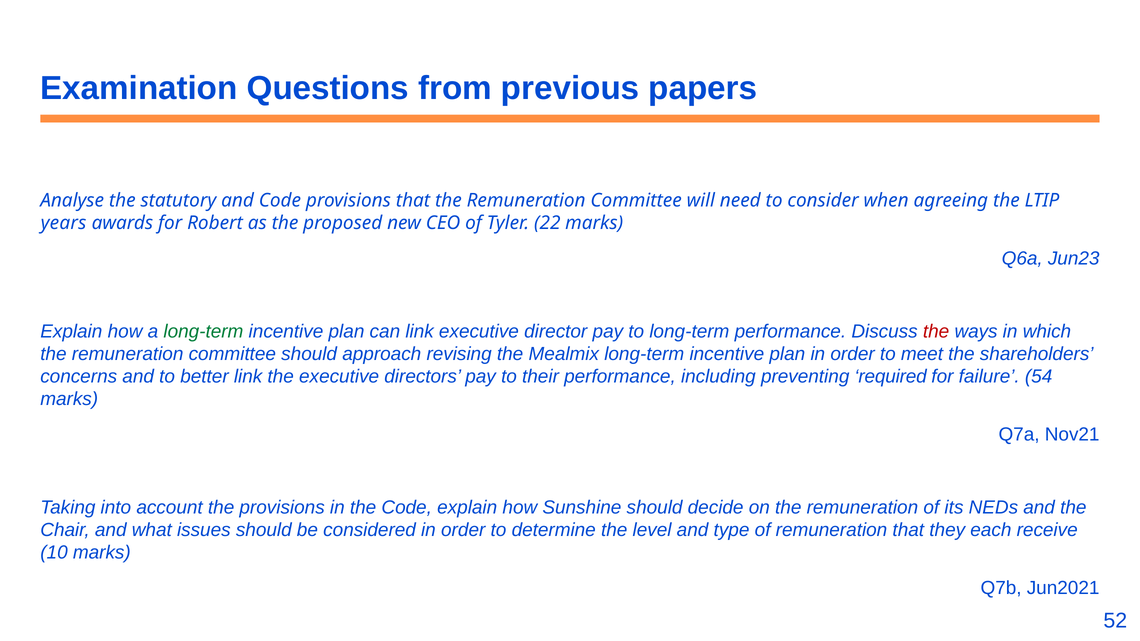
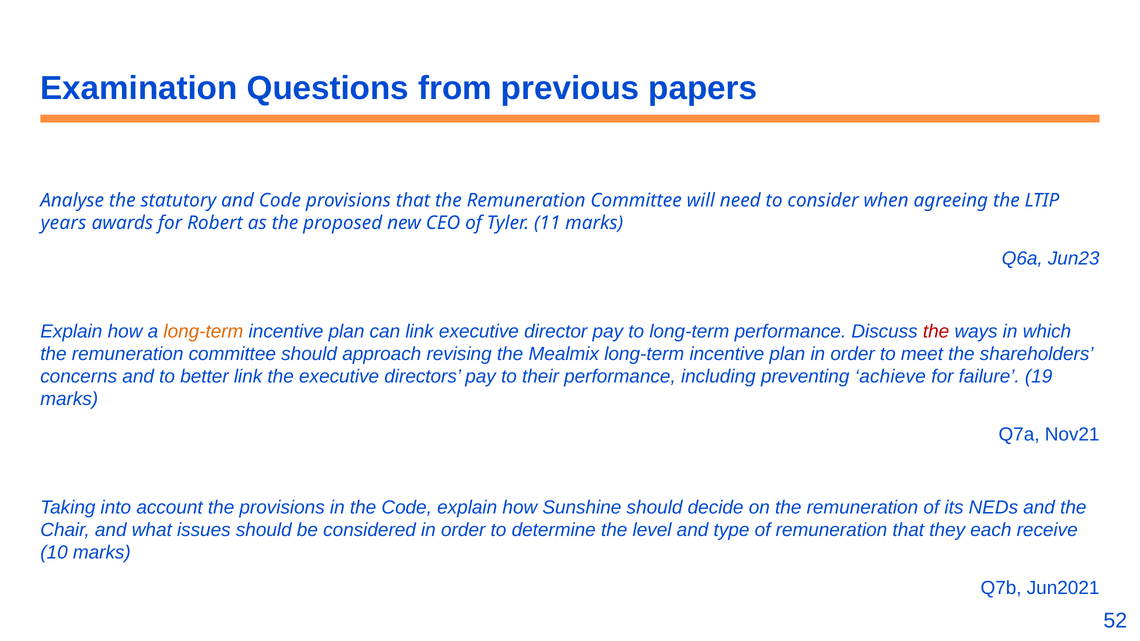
22: 22 -> 11
long-term at (203, 332) colour: green -> orange
required: required -> achieve
54: 54 -> 19
